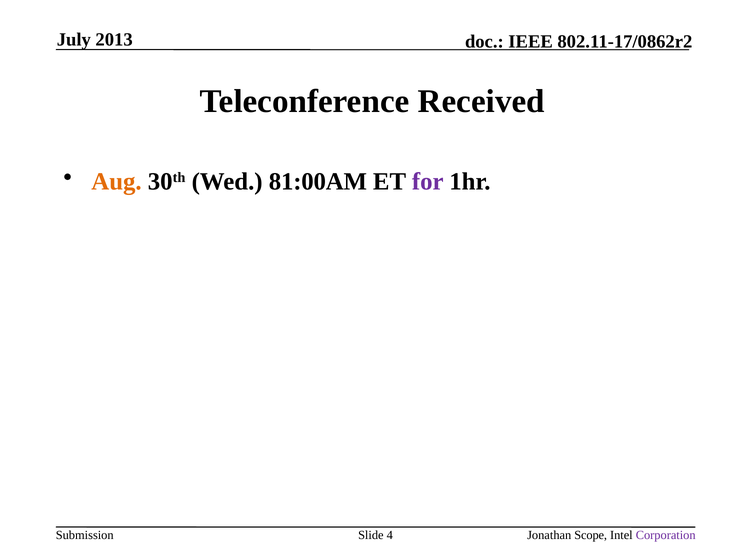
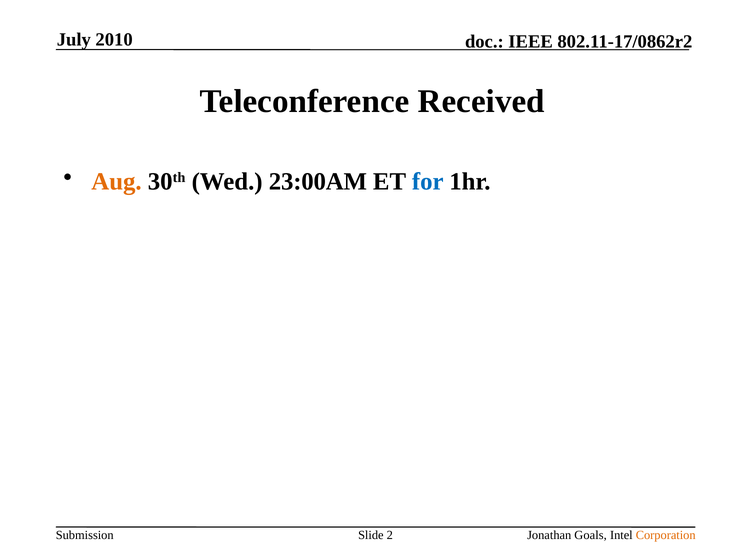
2013: 2013 -> 2010
81:00AM: 81:00AM -> 23:00AM
for colour: purple -> blue
4: 4 -> 2
Scope: Scope -> Goals
Corporation colour: purple -> orange
